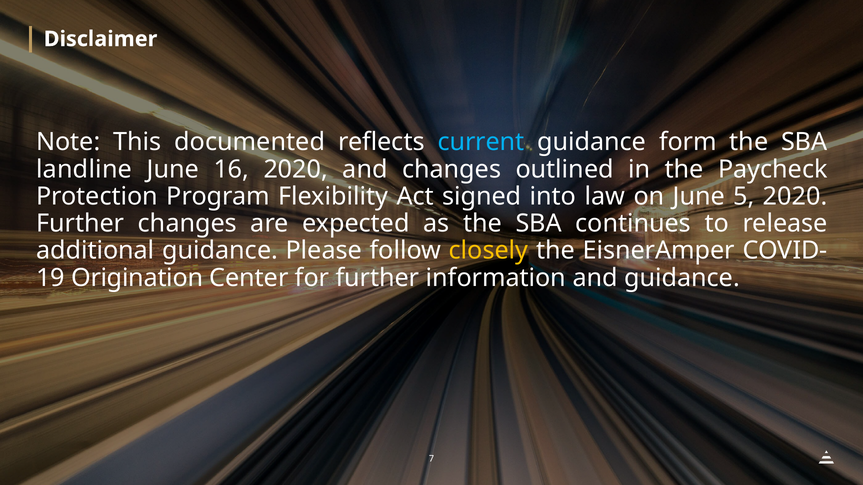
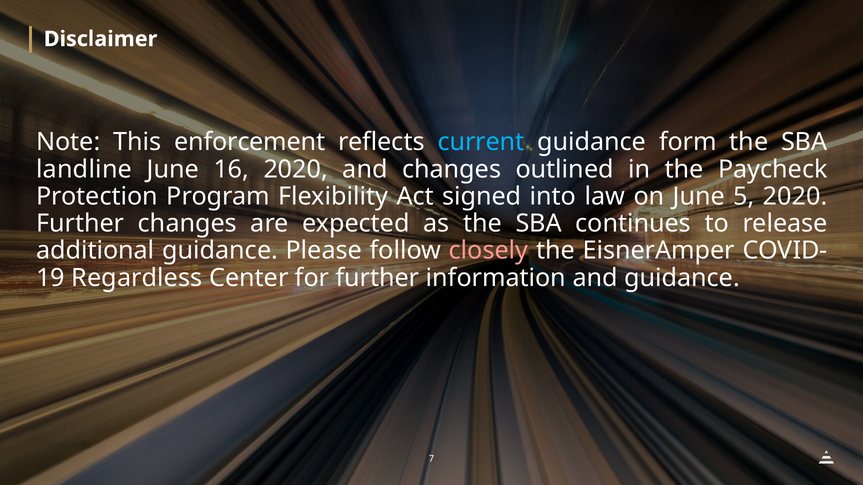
documented: documented -> enforcement
closely colour: yellow -> pink
Origination: Origination -> Regardless
